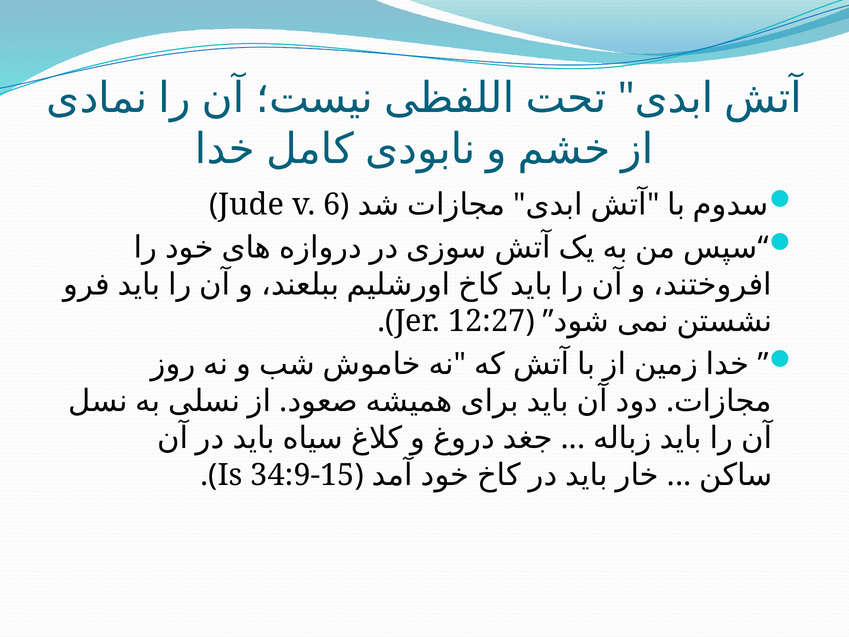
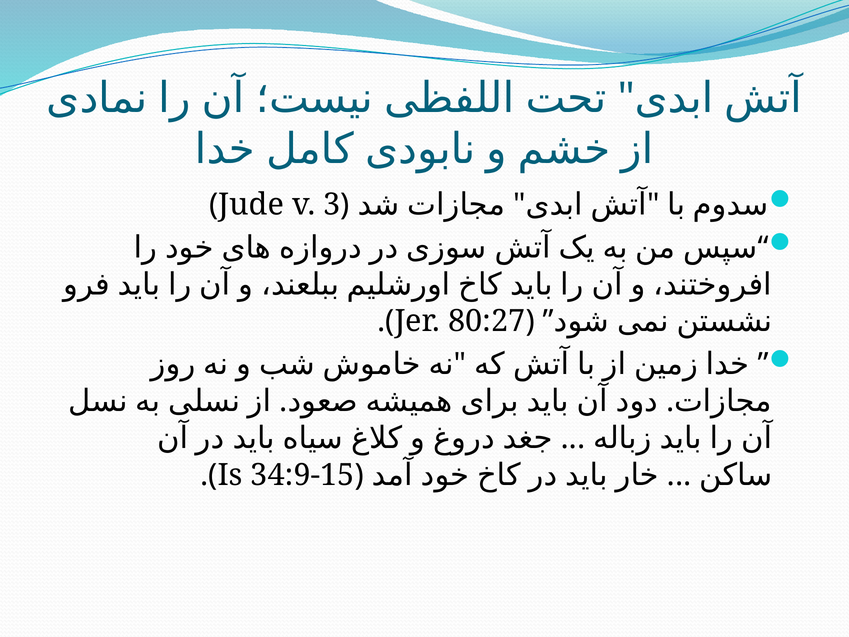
6: 6 -> 3
12:27: 12:27 -> 80:27
